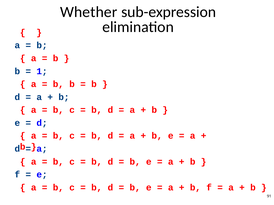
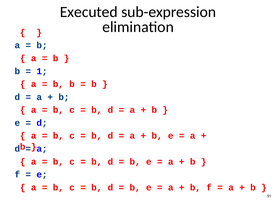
Whether: Whether -> Executed
